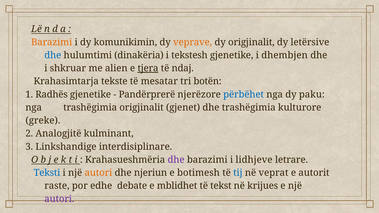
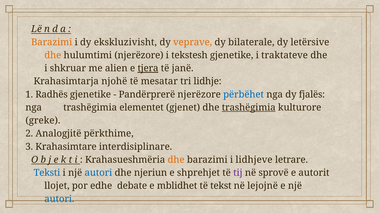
komunikimin: komunikimin -> ekskluzivisht
dy origjinalit: origjinalit -> bilaterale
dhe at (53, 55) colour: blue -> orange
hulumtimi dinakëria: dinakëria -> njerëzore
dhembjen: dhembjen -> traktateve
ndaj: ndaj -> janë
tekste: tekste -> njohë
botën: botën -> lidhje
paku: paku -> fjalës
trashëgimia origjinalit: origjinalit -> elementet
trashëgimia at (249, 108) underline: none -> present
kulminant: kulminant -> përkthime
Linkshandige: Linkshandige -> Krahasimtare
dhe at (176, 160) colour: purple -> orange
autori at (98, 173) colour: orange -> blue
botimesh: botimesh -> shprehjet
tij colour: blue -> purple
veprat: veprat -> sprovë
raste: raste -> llojet
krijues: krijues -> lejojnë
autori at (59, 199) colour: purple -> blue
